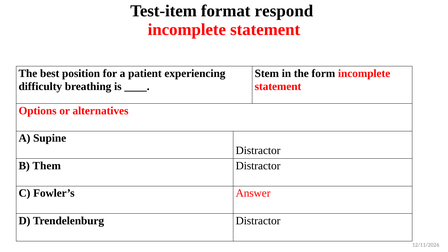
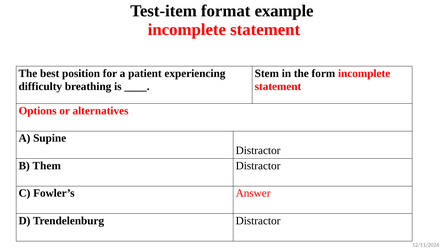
respond: respond -> example
